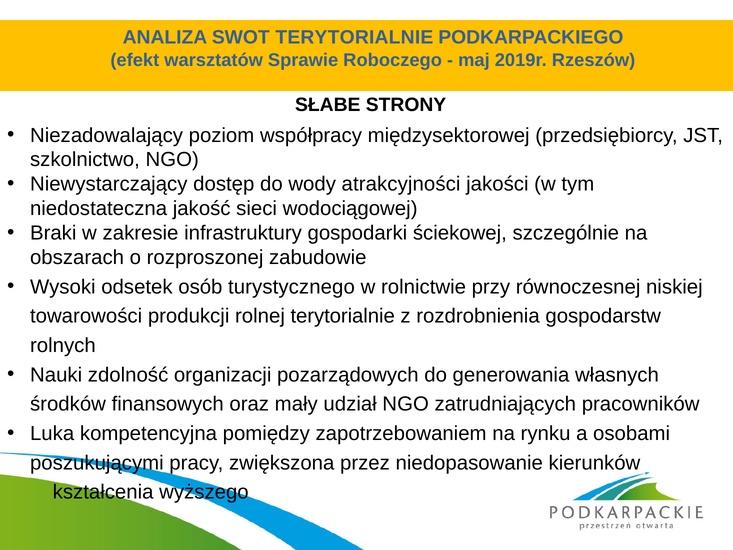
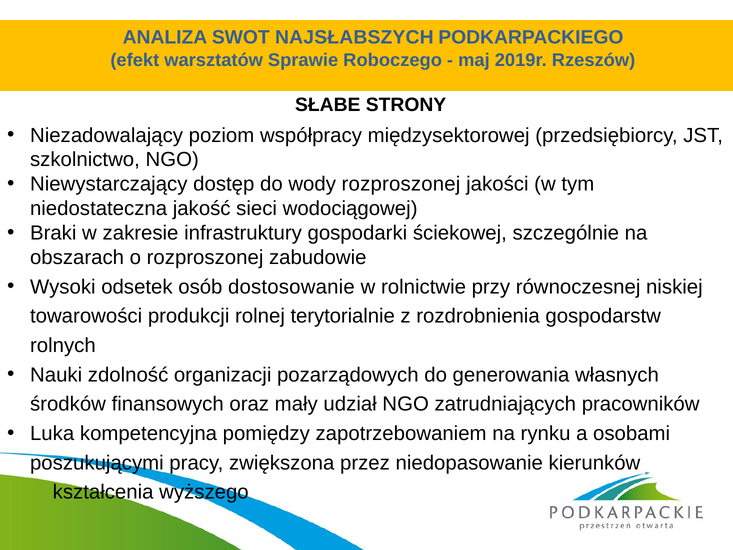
SWOT TERYTORIALNIE: TERYTORIALNIE -> NAJSŁABSZYCH
wody atrakcyjności: atrakcyjności -> rozproszonej
turystycznego: turystycznego -> dostosowanie
